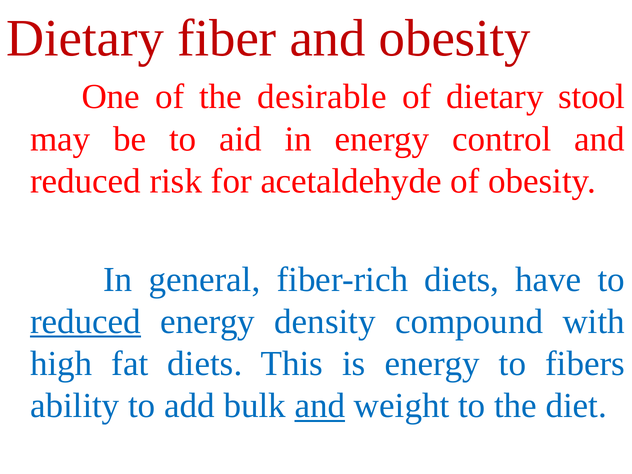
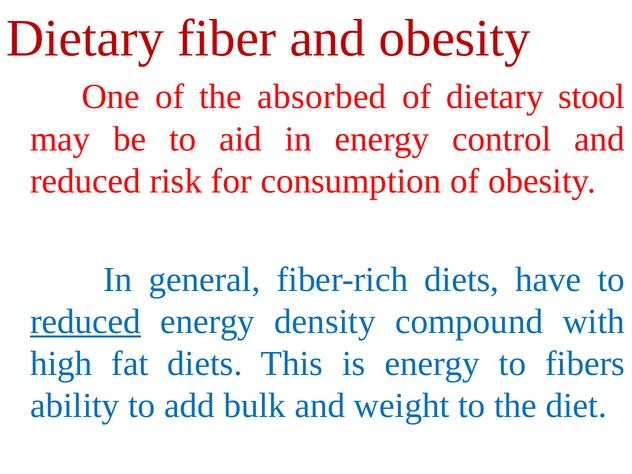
desirable: desirable -> absorbed
acetaldehyde: acetaldehyde -> consumption
and at (320, 406) underline: present -> none
